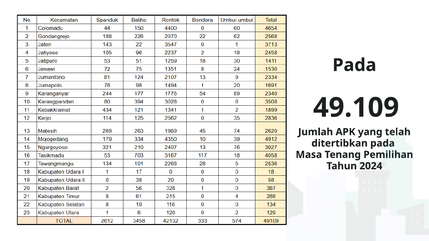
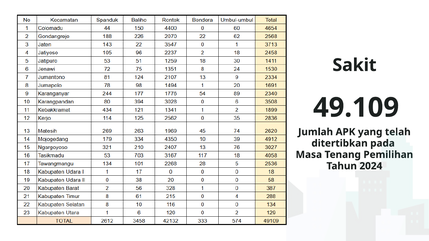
Pada at (354, 65): Pada -> Sakit
